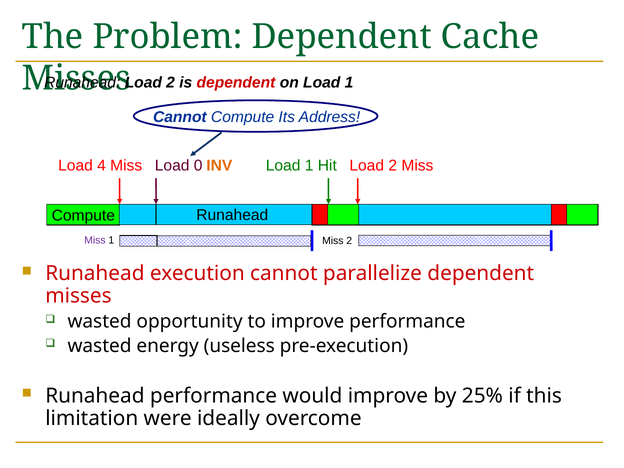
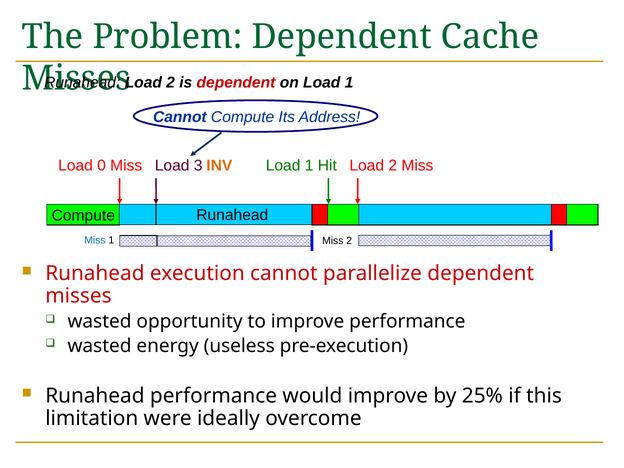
4: 4 -> 0
0: 0 -> 3
Miss at (95, 240) colour: purple -> blue
